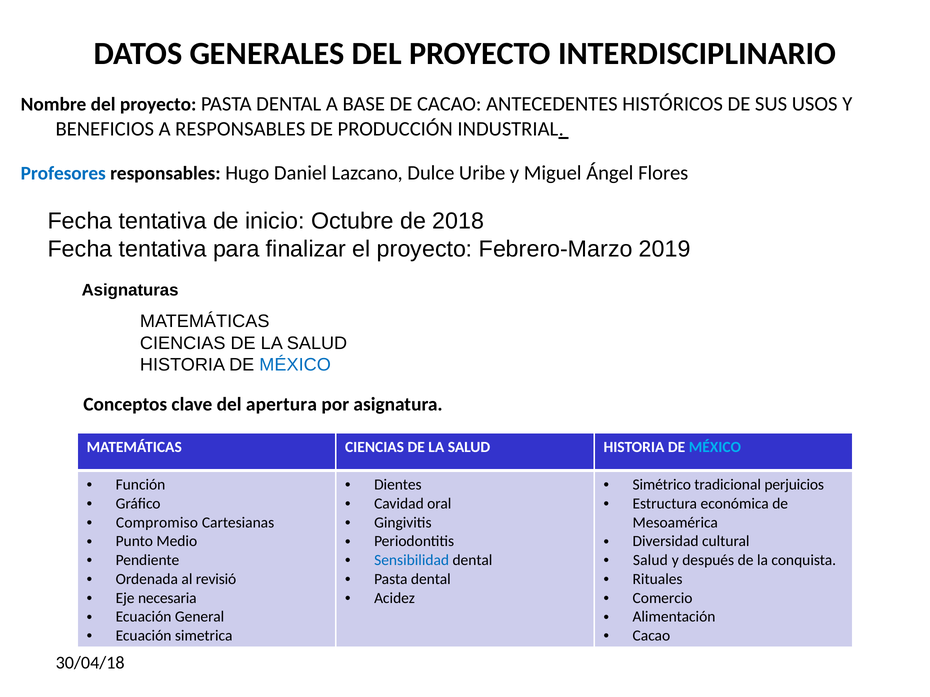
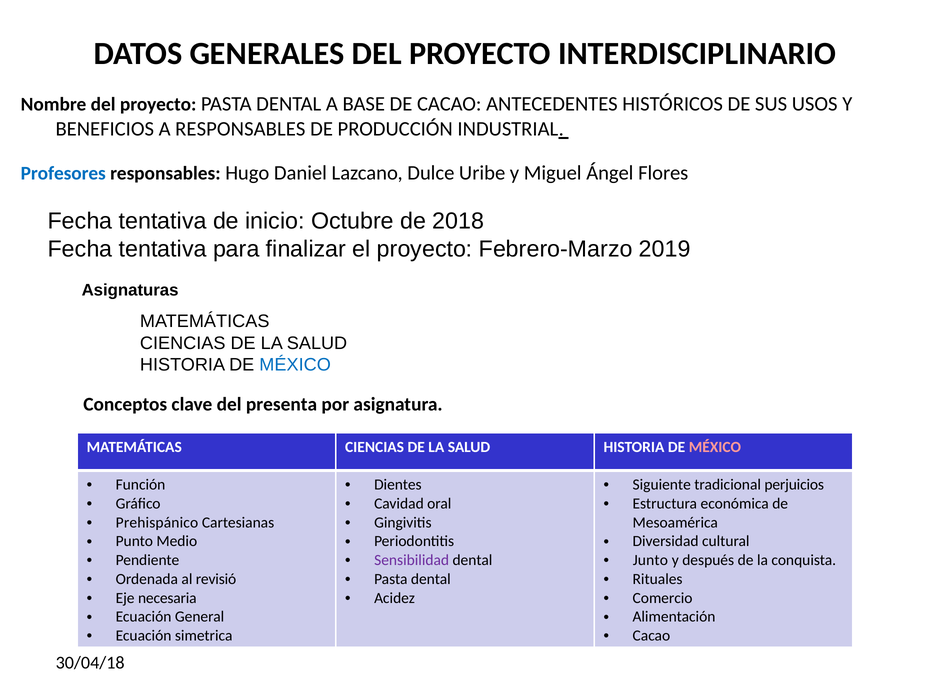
apertura: apertura -> presenta
MÉXICO at (715, 447) colour: light blue -> pink
Simétrico: Simétrico -> Siguiente
Compromiso: Compromiso -> Prehispánico
Sensibilidad colour: blue -> purple
Salud at (650, 561): Salud -> Junto
